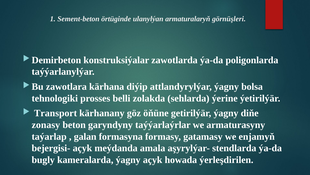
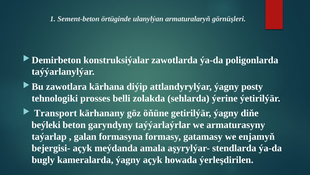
bolsa: bolsa -> posty
zonasy: zonasy -> beýleki
